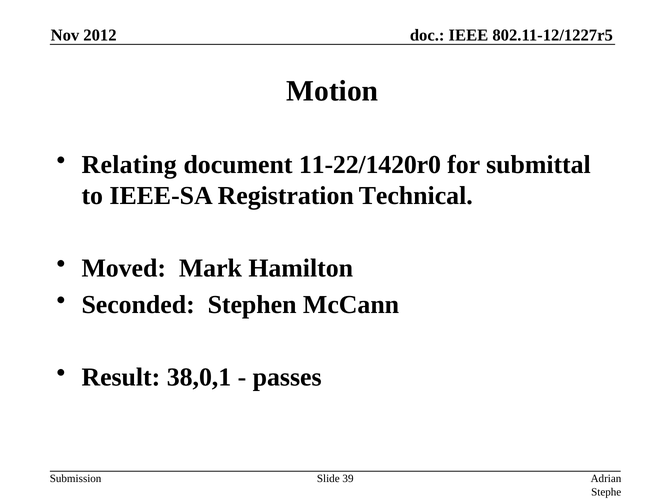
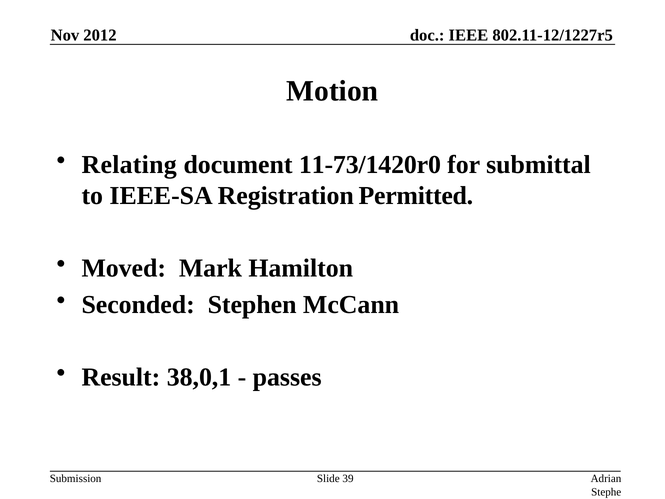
11-22/1420r0: 11-22/1420r0 -> 11-73/1420r0
Technical: Technical -> Permitted
